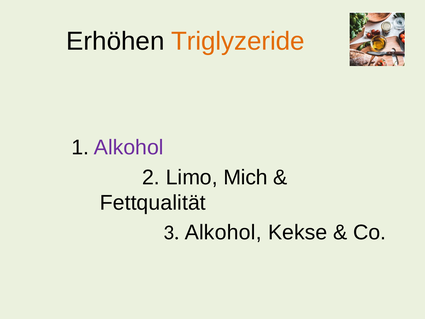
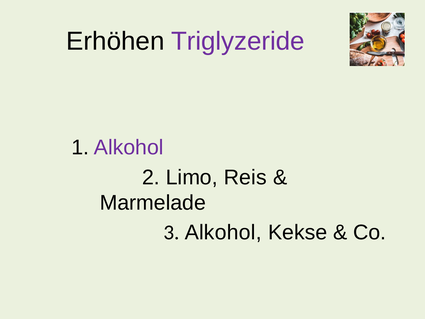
Triglyzeride colour: orange -> purple
Mich: Mich -> Reis
Fettqualität: Fettqualität -> Marmelade
